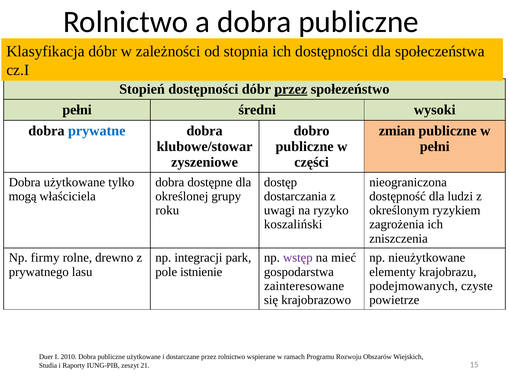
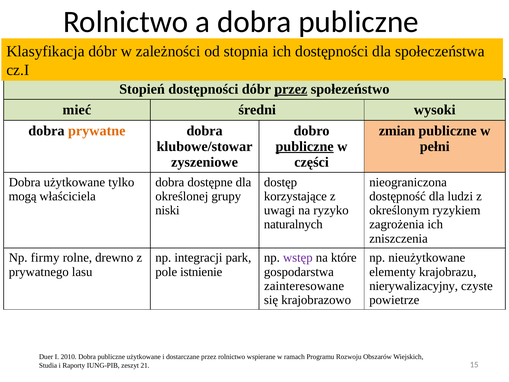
pełni at (77, 110): pełni -> mieć
prywatne colour: blue -> orange
publiczne at (305, 146) underline: none -> present
dostarczania: dostarczania -> korzystające
roku: roku -> niski
koszaliński: koszaliński -> naturalnych
mieć: mieć -> które
podejmowanych: podejmowanych -> nierywalizacyjny
